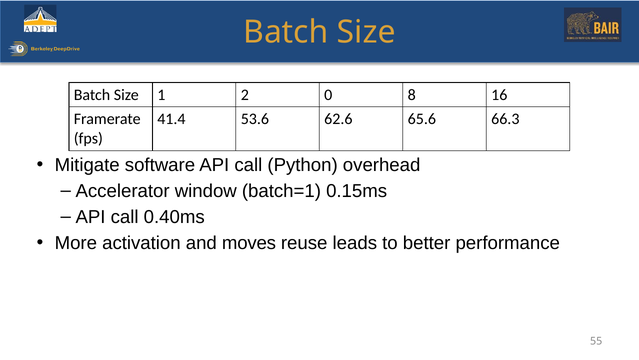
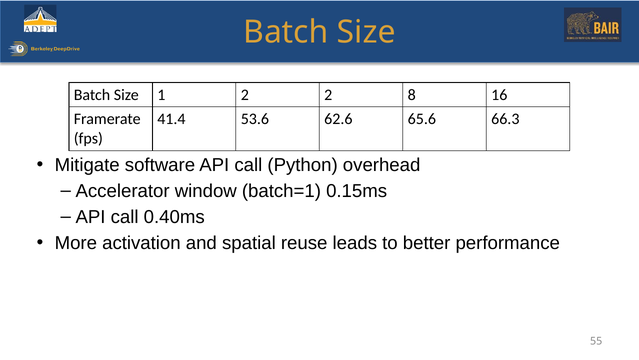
2 0: 0 -> 2
moves: moves -> spatial
